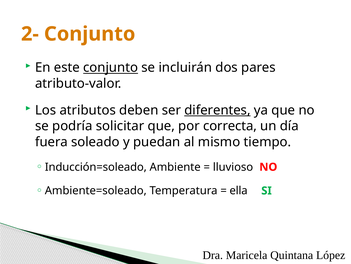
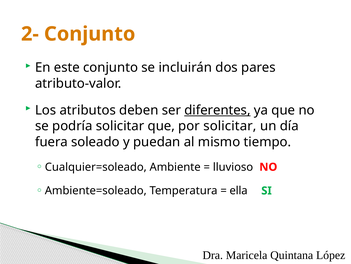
conjunto at (111, 67) underline: present -> none
por correcta: correcta -> solicitar
Inducción=soleado: Inducción=soleado -> Cualquier=soleado
